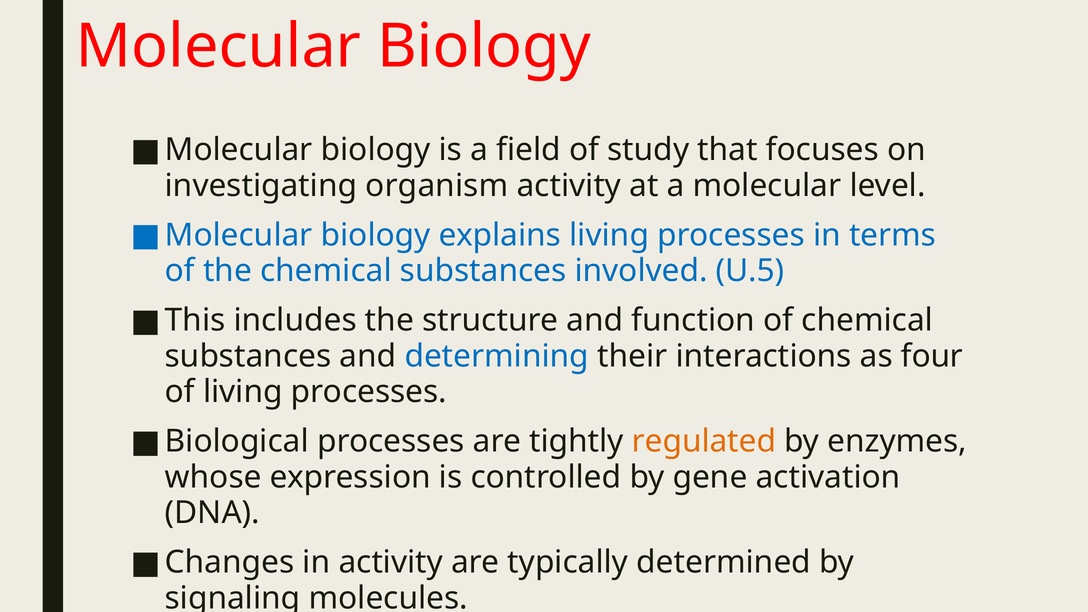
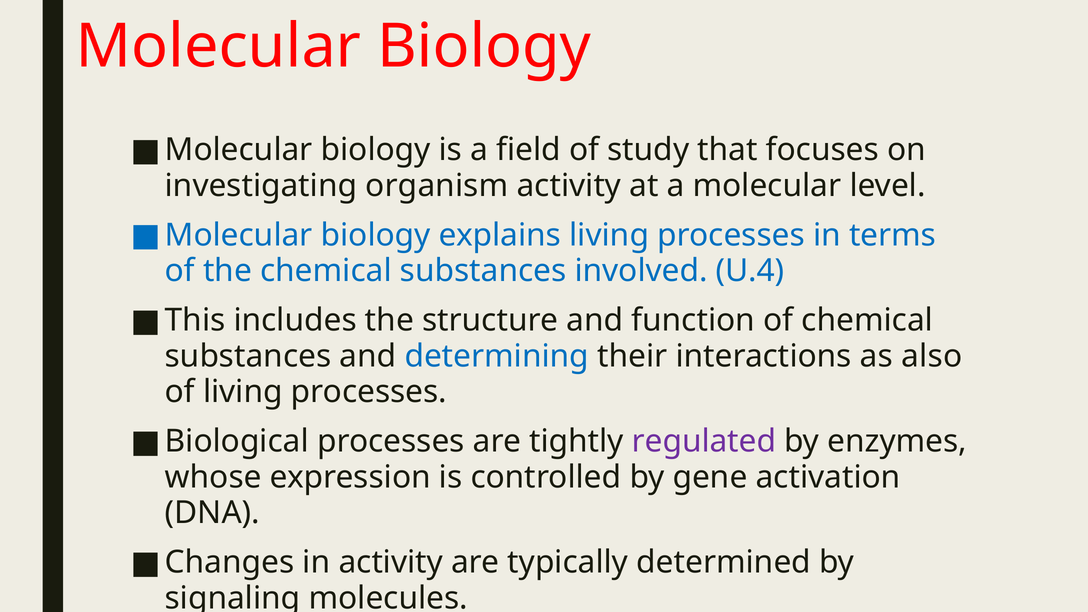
U.5: U.5 -> U.4
four: four -> also
regulated colour: orange -> purple
